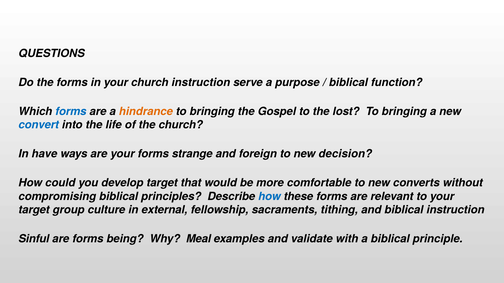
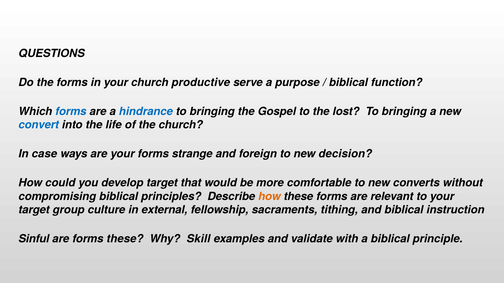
church instruction: instruction -> productive
hindrance colour: orange -> blue
have: have -> case
how at (270, 197) colour: blue -> orange
forms being: being -> these
Meal: Meal -> Skill
